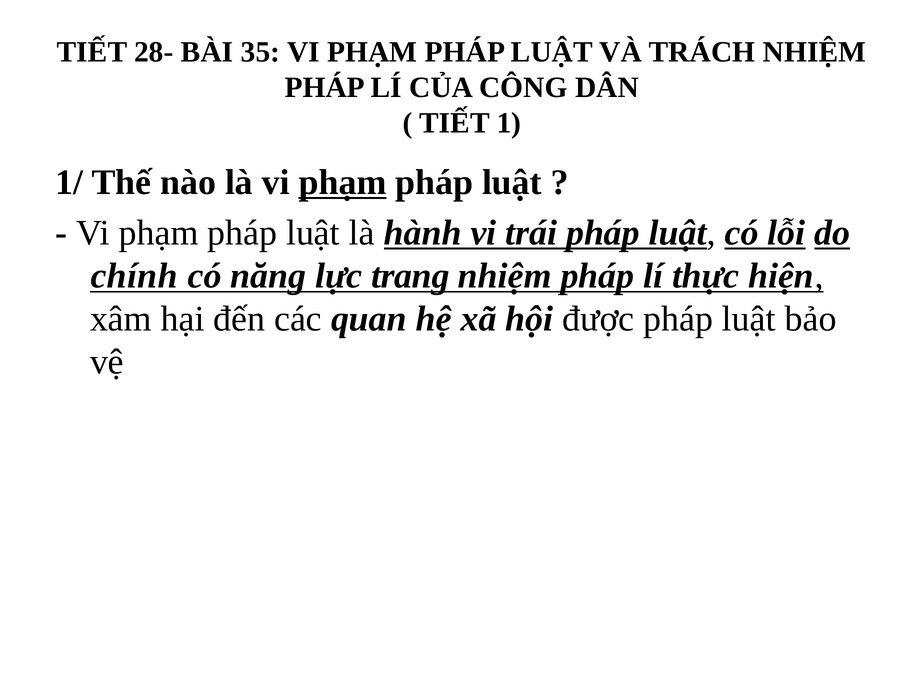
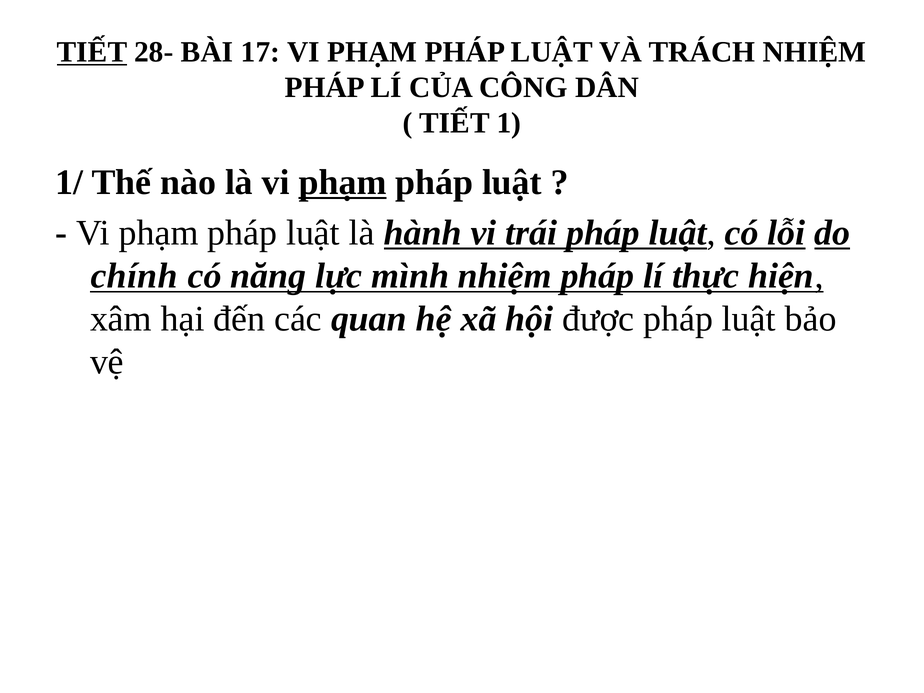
TIẾT at (92, 52) underline: none -> present
35: 35 -> 17
trang: trang -> mình
